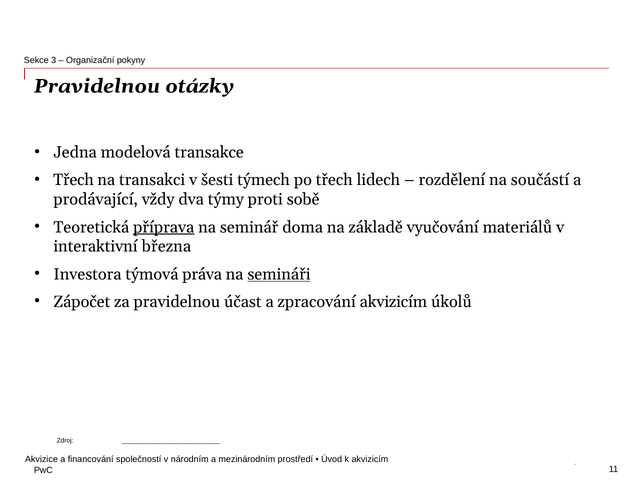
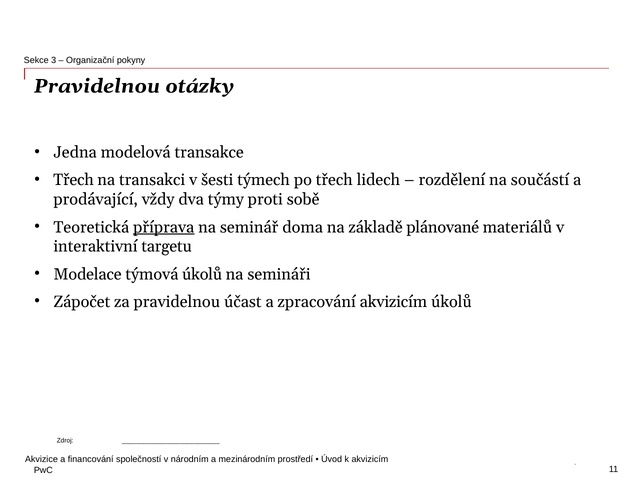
vyučování: vyučování -> plánované
března: března -> targetu
Investora: Investora -> Modelace
týmová práva: práva -> úkolů
semináři underline: present -> none
